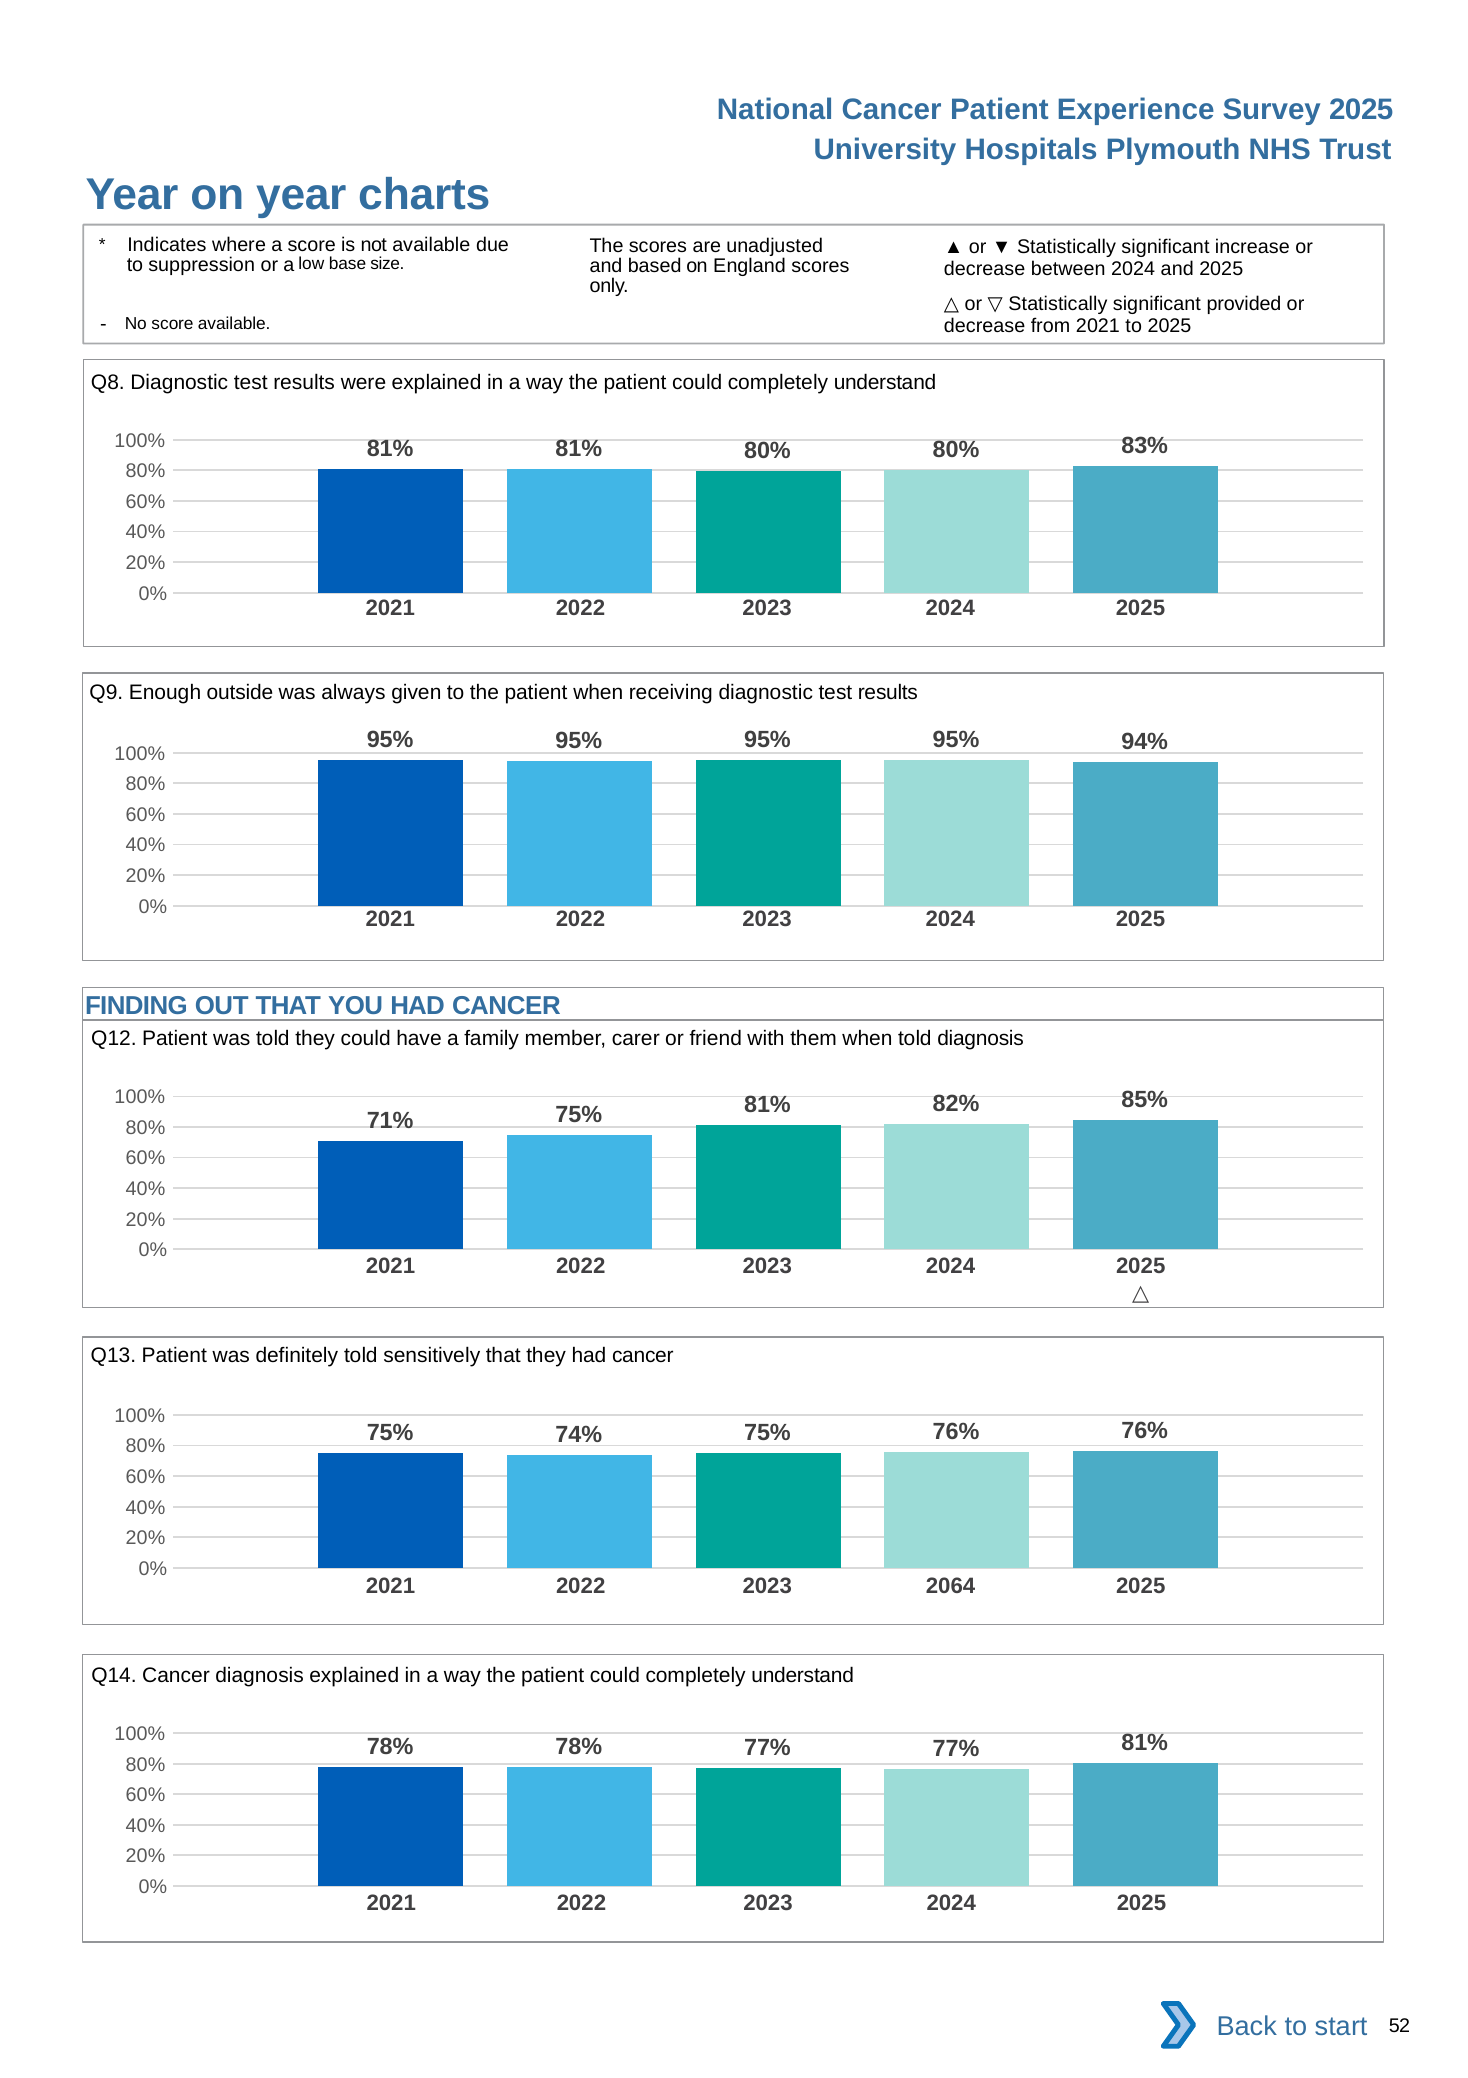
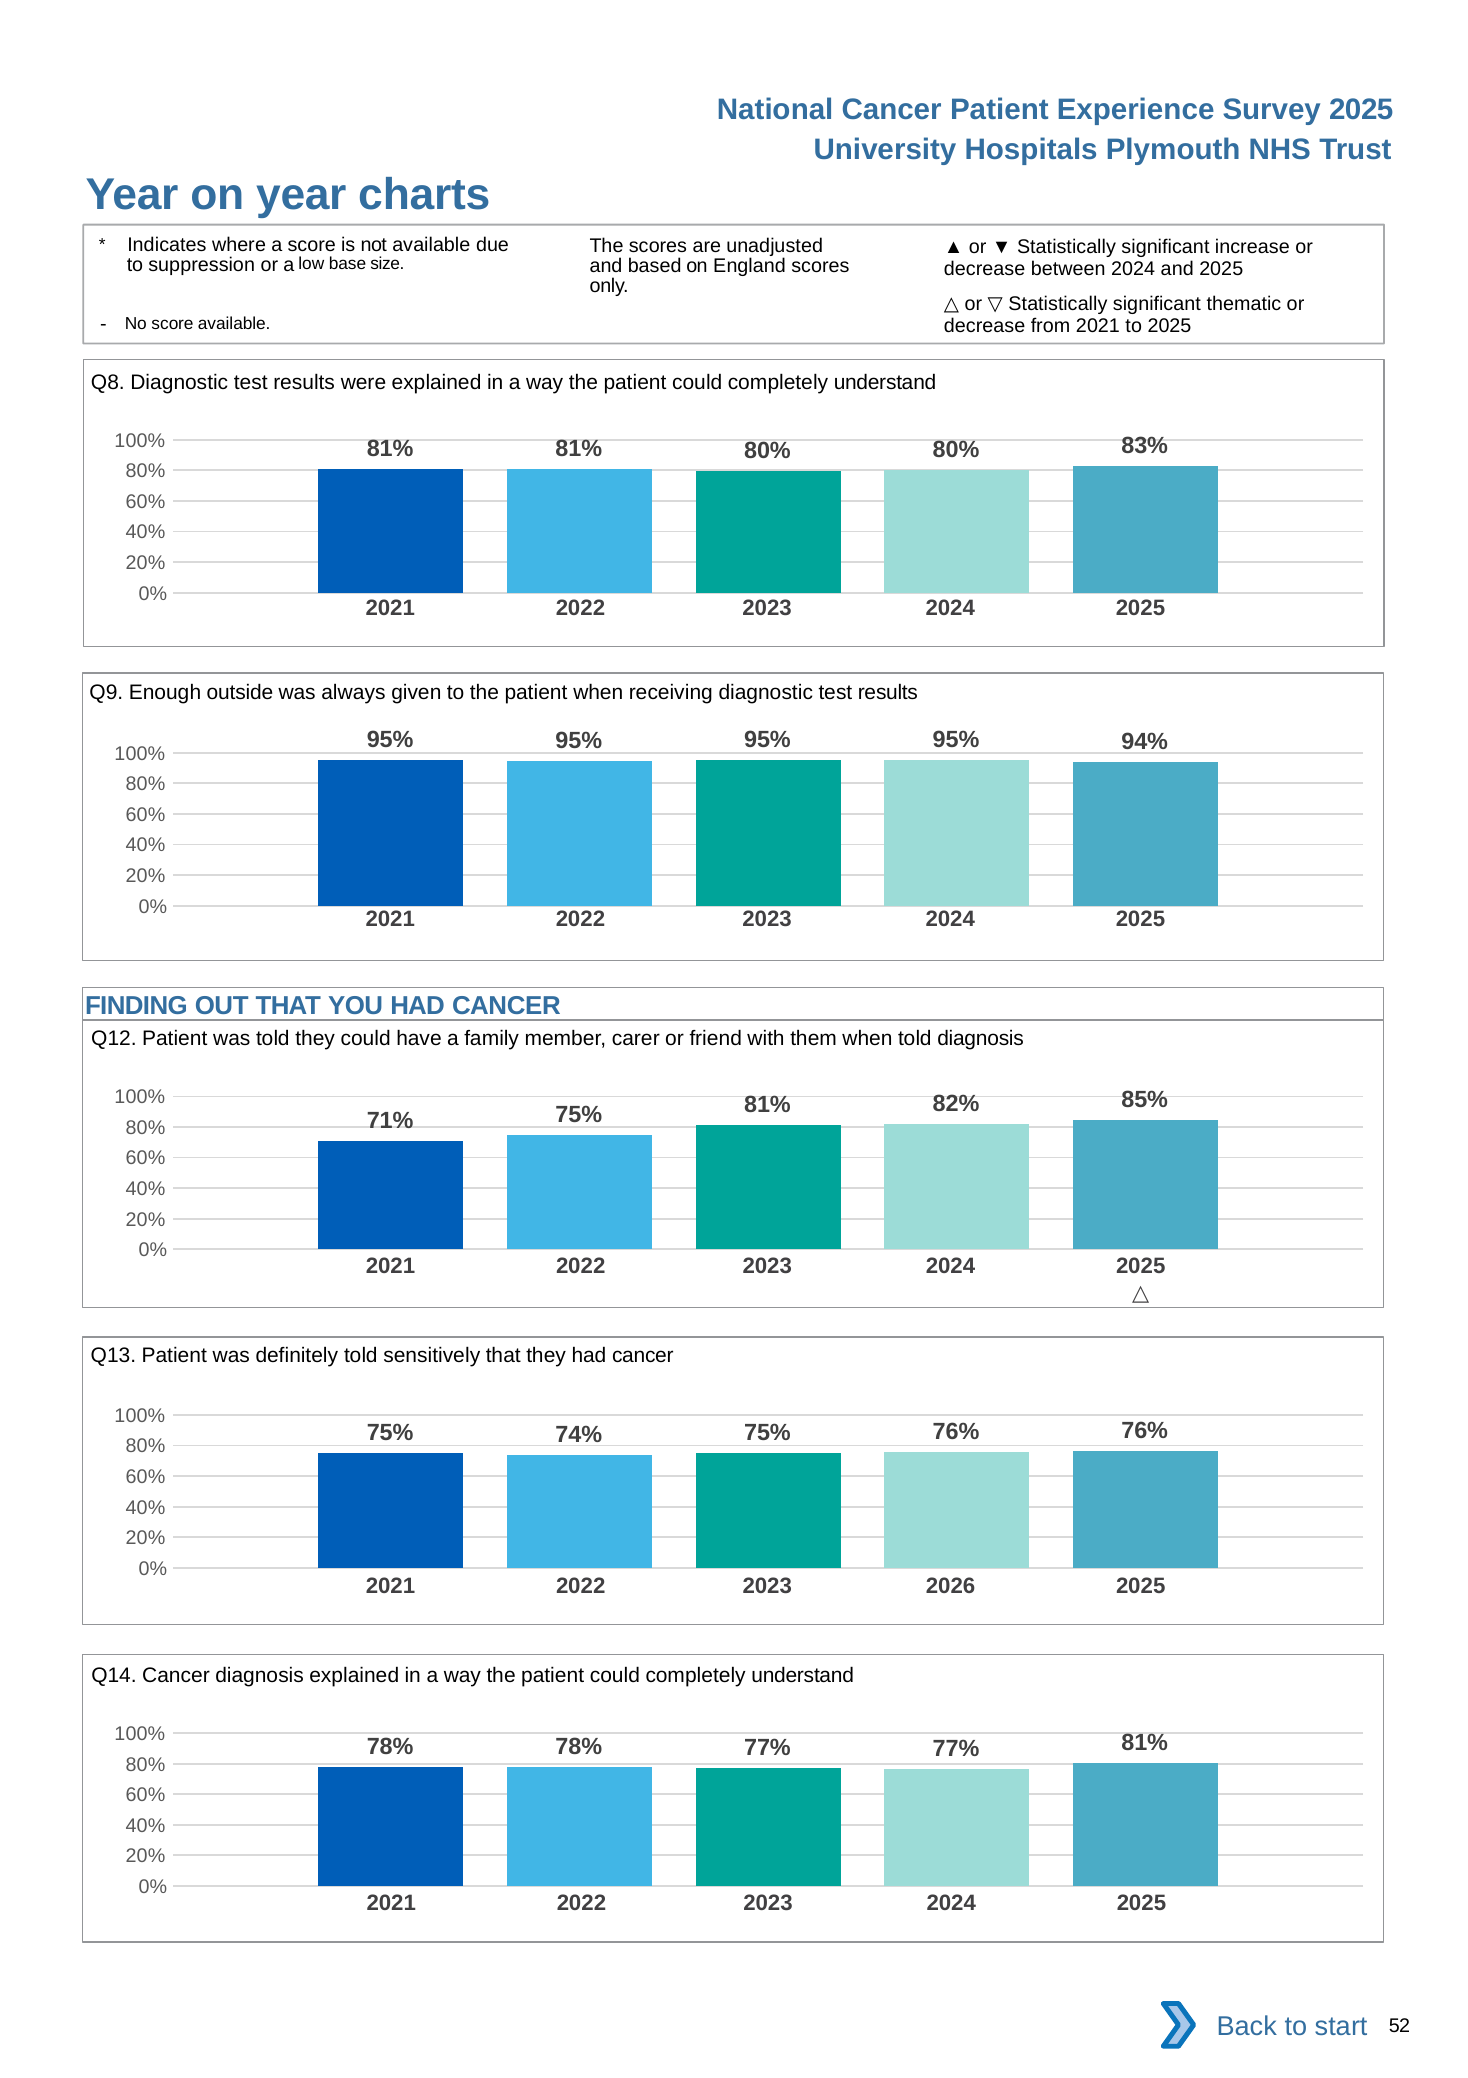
provided: provided -> thematic
2064: 2064 -> 2026
